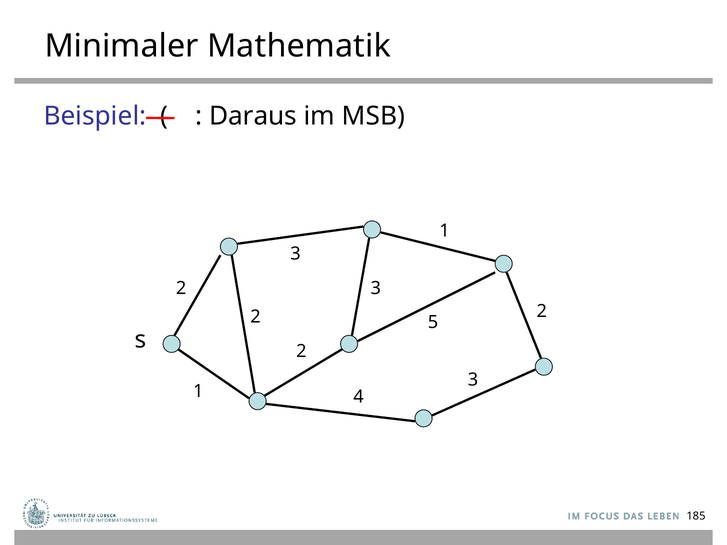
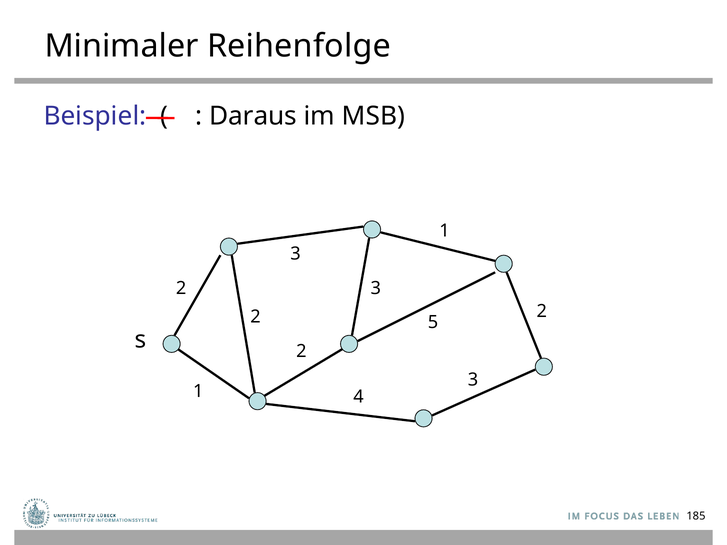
Mathematik: Mathematik -> Reihenfolge
